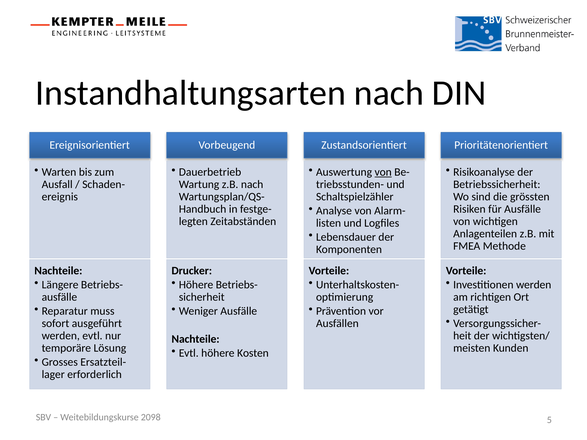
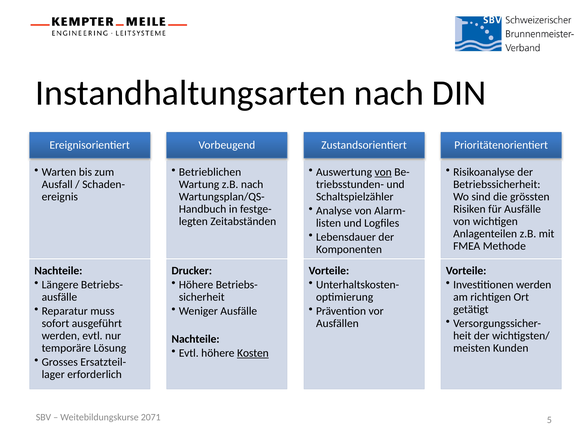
Dauerbetrieb: Dauerbetrieb -> Betrieblichen
Kosten underline: none -> present
2098: 2098 -> 2071
